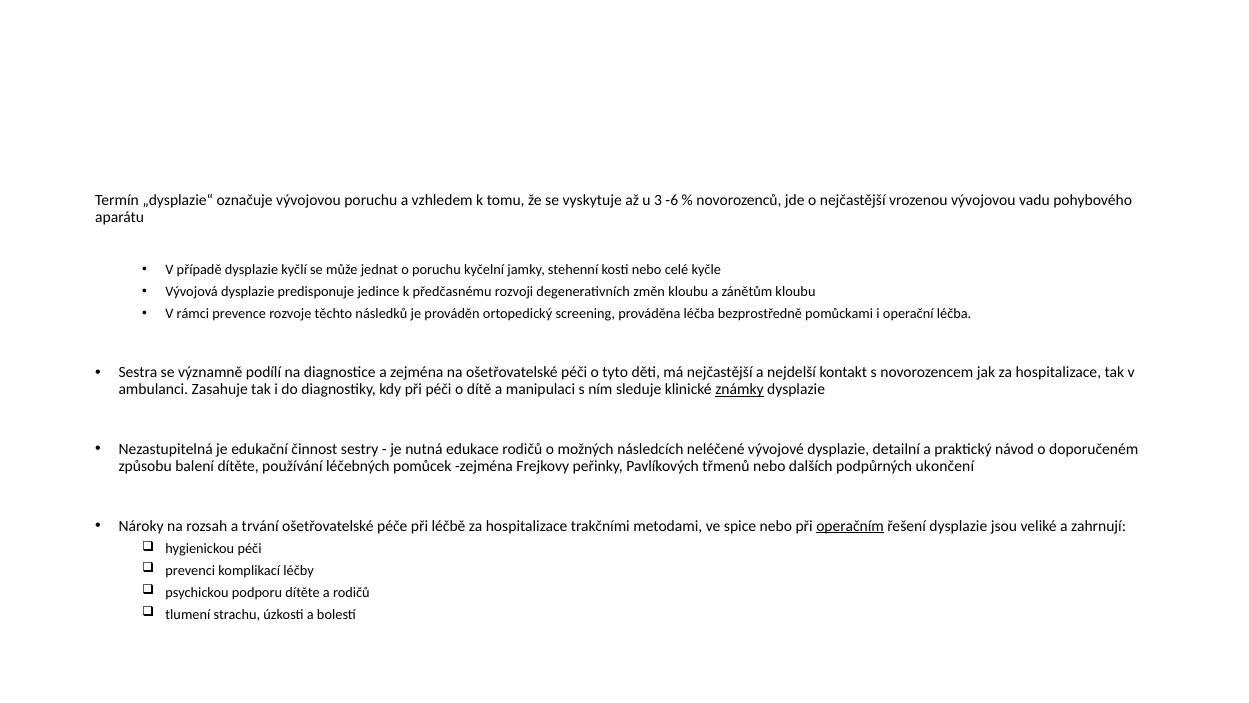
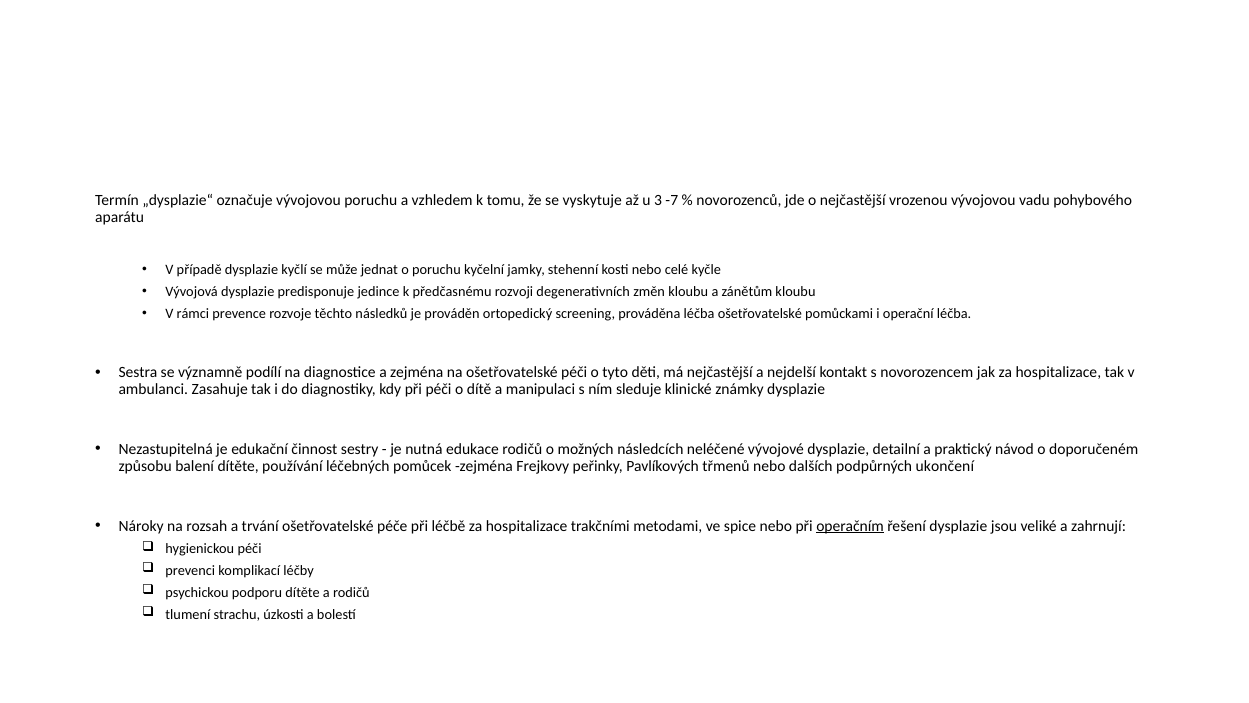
-6: -6 -> -7
léčba bezprostředně: bezprostředně -> ošetřovatelské
známky underline: present -> none
